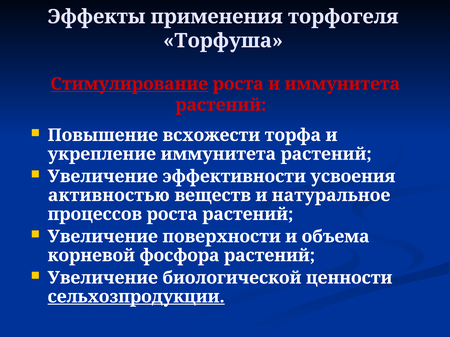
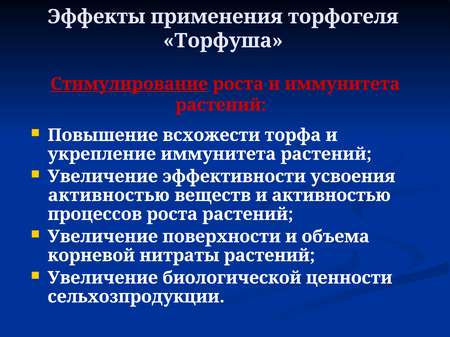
и натуральное: натуральное -> активностью
фосфора: фосфора -> нитраты
сельхозпродукции underline: present -> none
